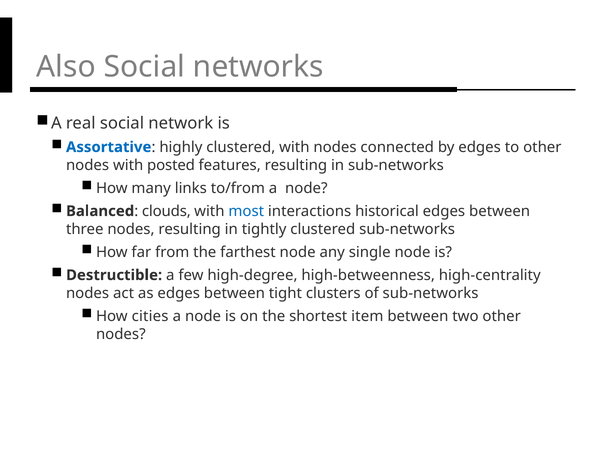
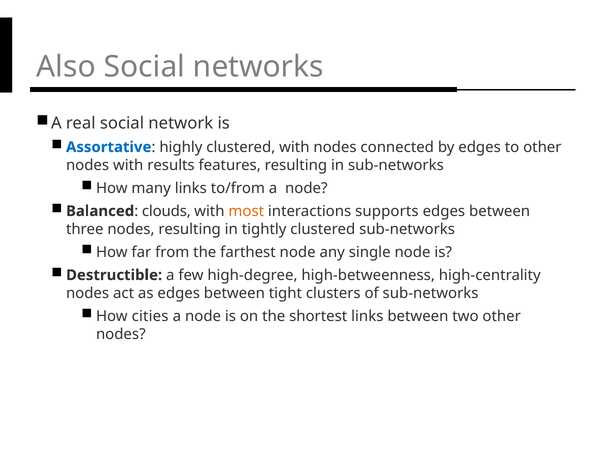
posted: posted -> results
most colour: blue -> orange
historical: historical -> supports
shortest item: item -> links
